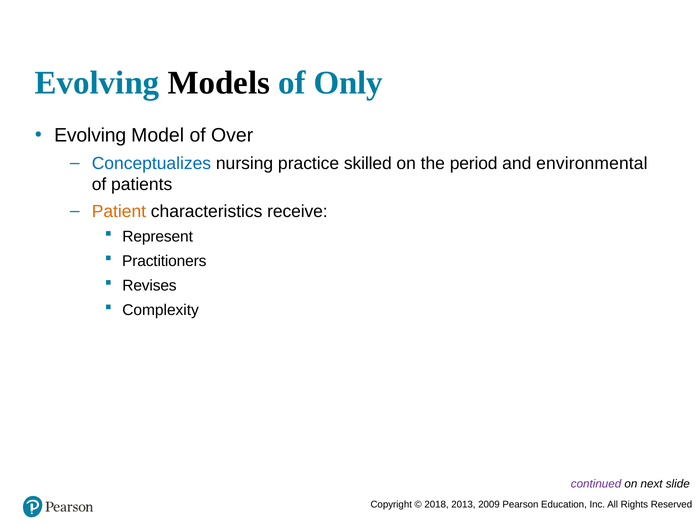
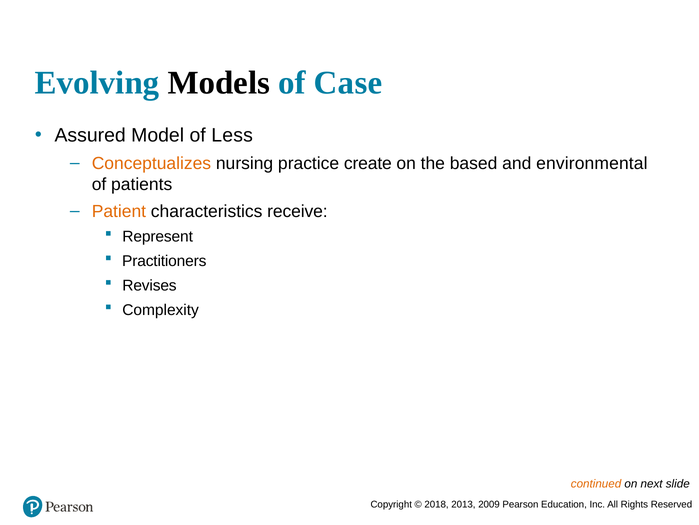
Only: Only -> Case
Evolving at (90, 135): Evolving -> Assured
Over: Over -> Less
Conceptualizes colour: blue -> orange
skilled: skilled -> create
period: period -> based
continued colour: purple -> orange
